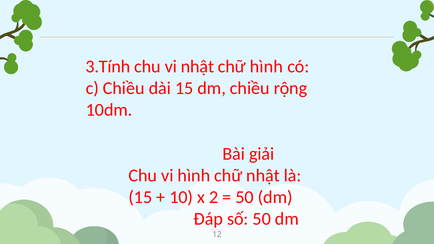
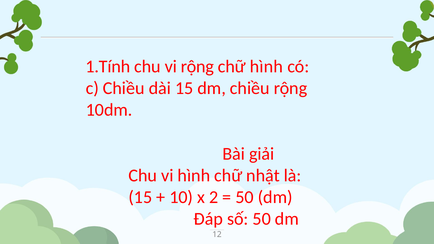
3.Tính: 3.Tính -> 1.Tính
vi nhật: nhật -> rộng
